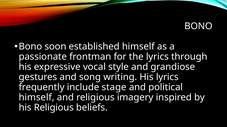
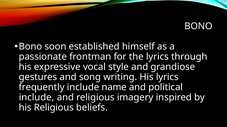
stage: stage -> name
himself at (37, 98): himself -> include
